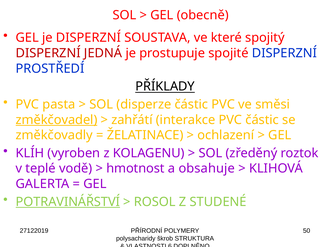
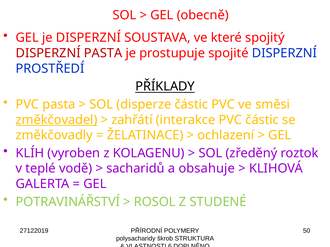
DISPERZNÍ JEDNÁ: JEDNÁ -> PASTA
hmotnost: hmotnost -> sacharidů
POTRAVINÁŘSTVÍ underline: present -> none
